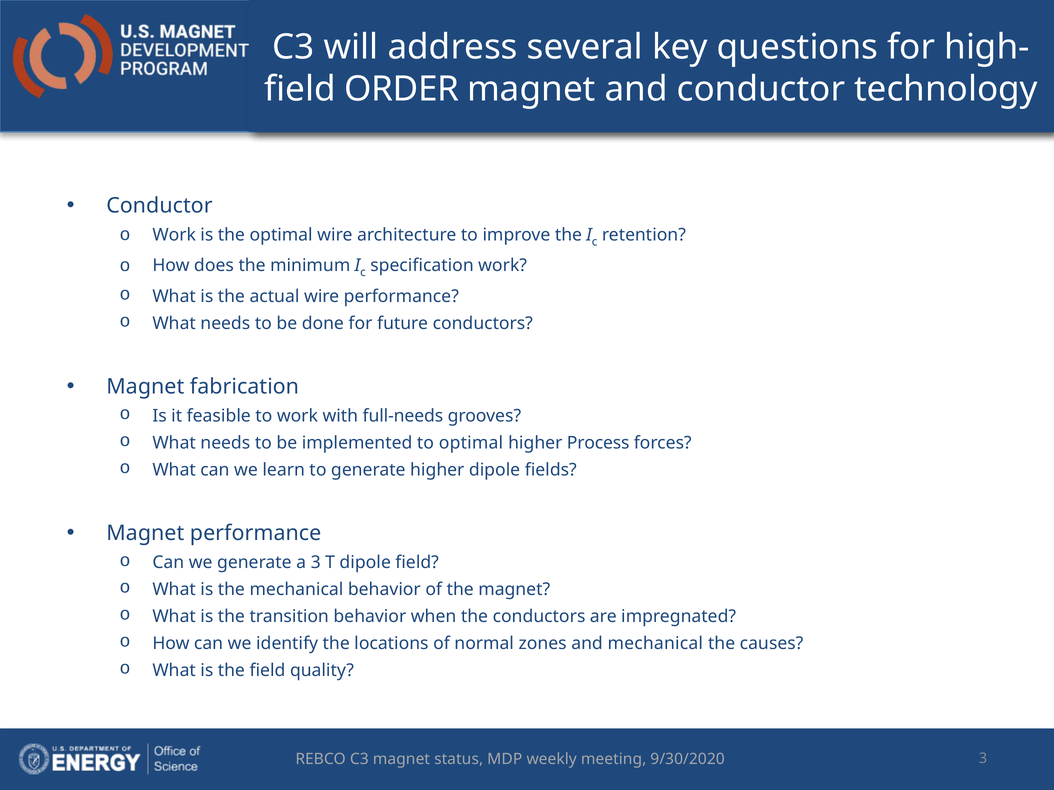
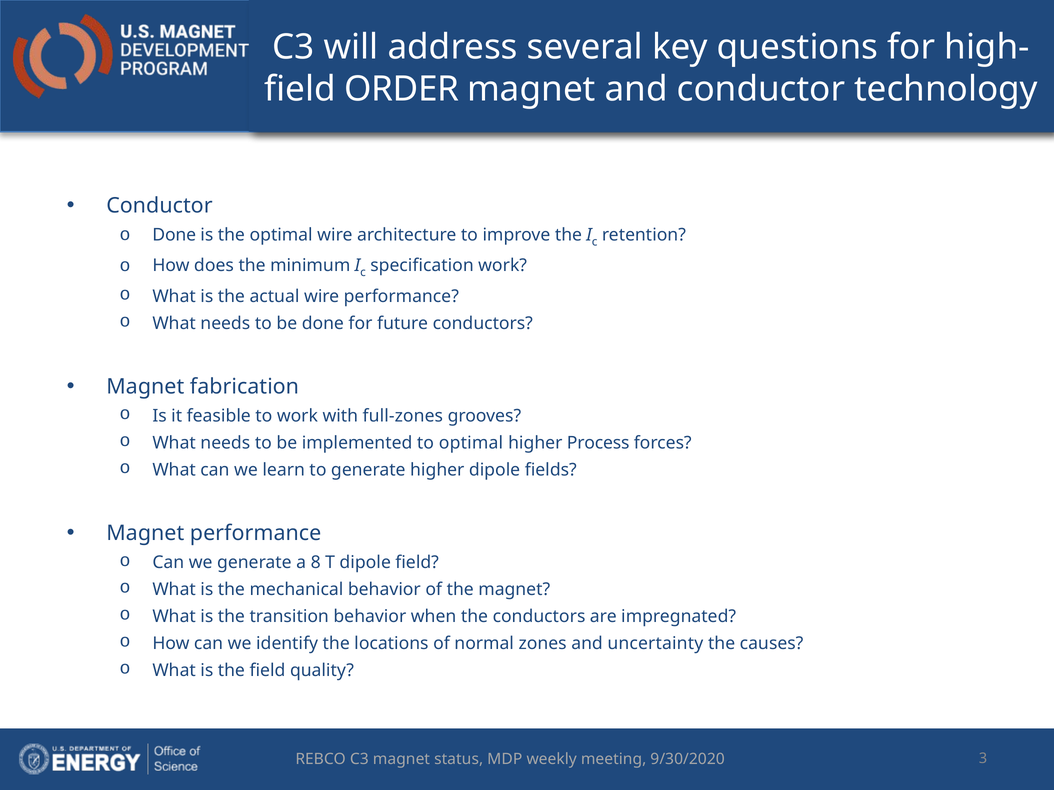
Work at (174, 235): Work -> Done
full-needs: full-needs -> full-zones
a 3: 3 -> 8
and mechanical: mechanical -> uncertainty
